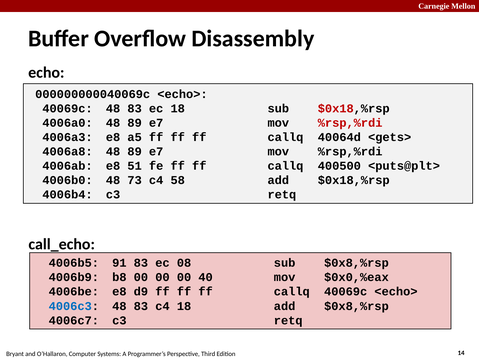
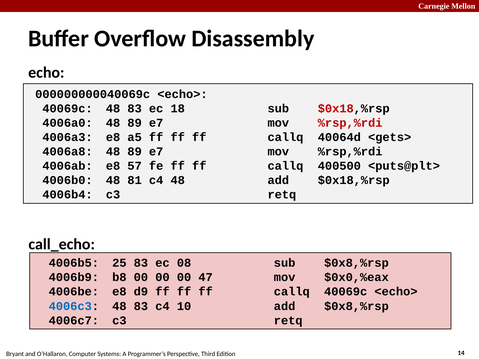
51: 51 -> 57
73: 73 -> 81
c4 58: 58 -> 48
91: 91 -> 25
40: 40 -> 47
c4 18: 18 -> 10
